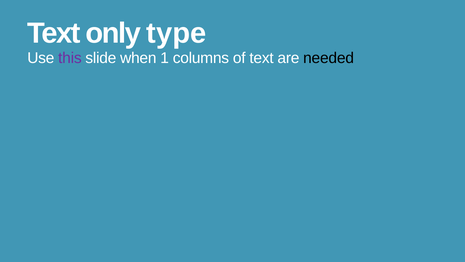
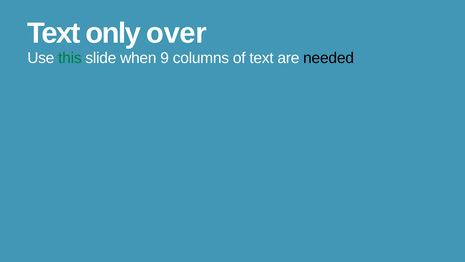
type: type -> over
this colour: purple -> green
1: 1 -> 9
